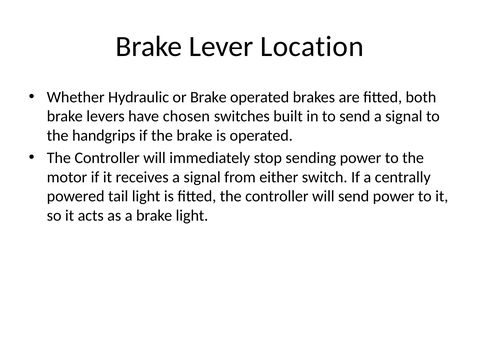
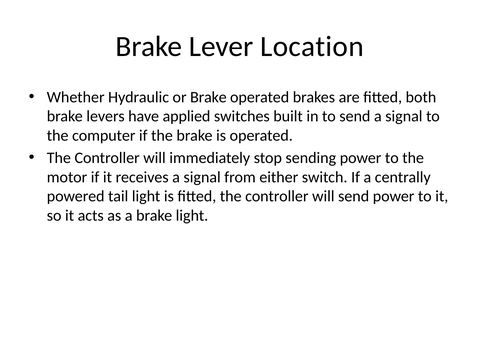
chosen: chosen -> applied
handgrips: handgrips -> computer
